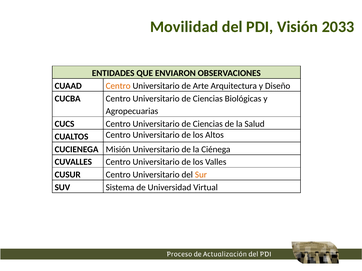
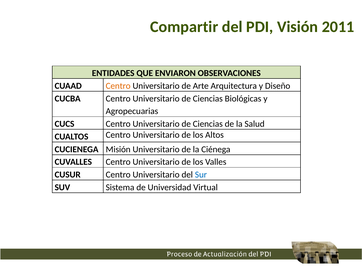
Movilidad: Movilidad -> Compartir
2033: 2033 -> 2011
Sur colour: orange -> blue
